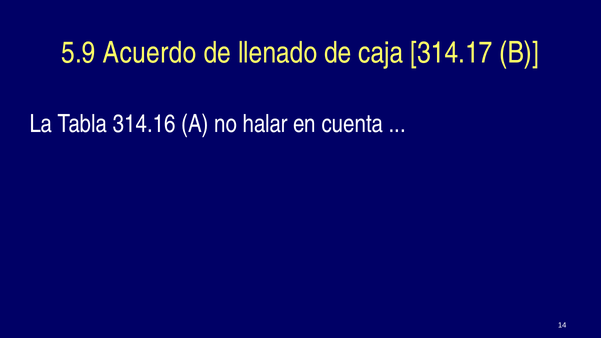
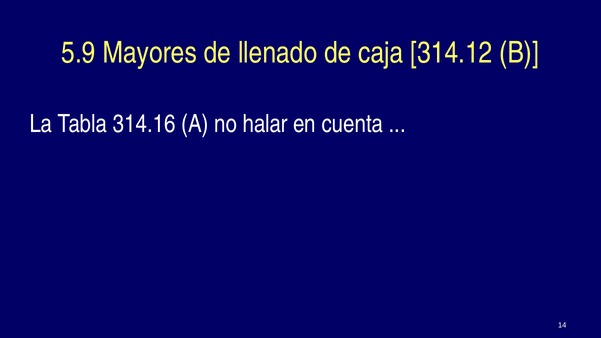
Acuerdo: Acuerdo -> Mayores
314.17: 314.17 -> 314.12
